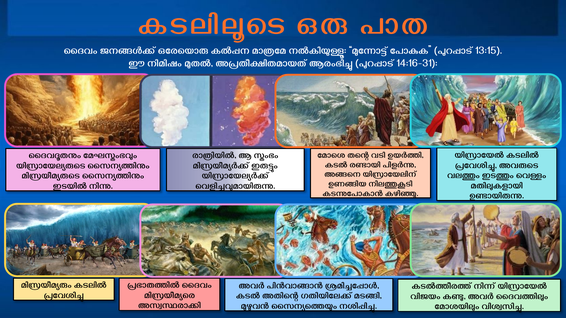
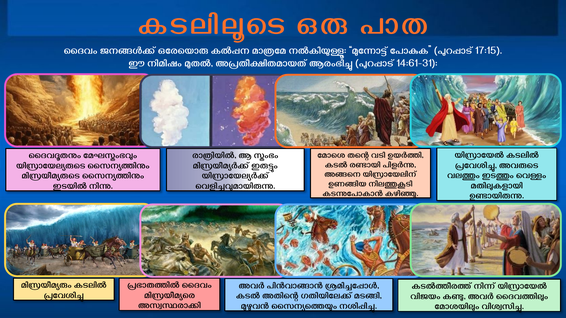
13:15: 13:15 -> 17:15
14:16-31: 14:16-31 -> 14:61-31
